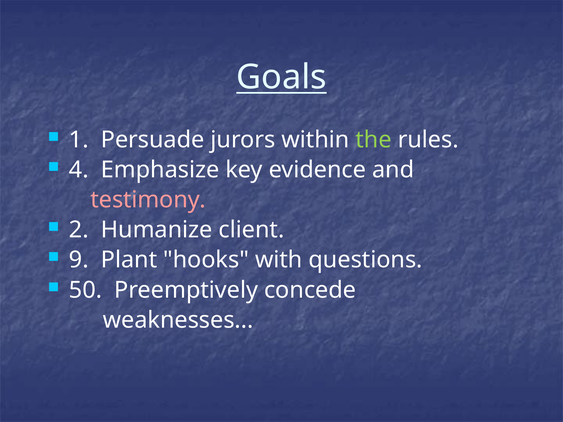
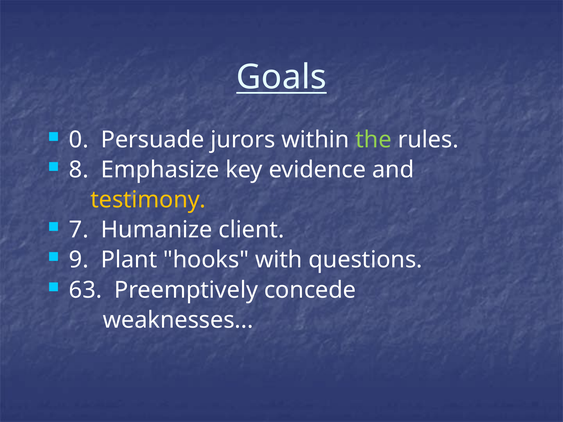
1: 1 -> 0
4: 4 -> 8
testimony colour: pink -> yellow
2: 2 -> 7
50: 50 -> 63
